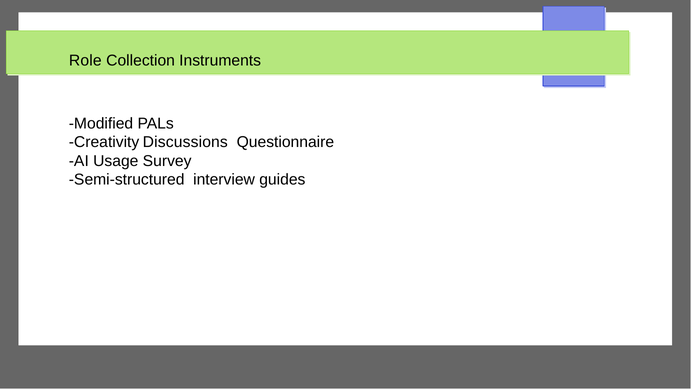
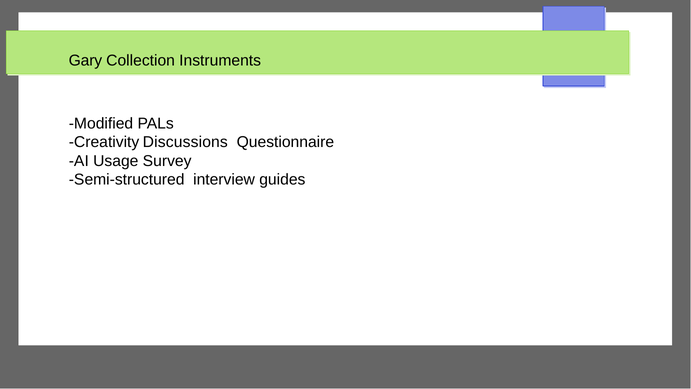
Role: Role -> Gary
